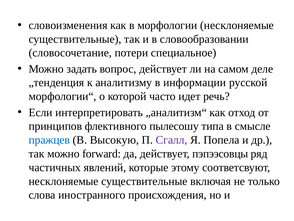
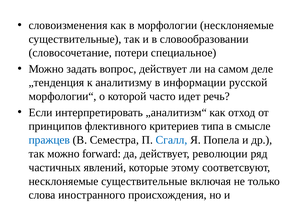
пылесошу: пылесошу -> критериев
Высокую: Высокую -> Семестра
Сгалл colour: purple -> blue
пэпээсовцы: пэпээсовцы -> революции
